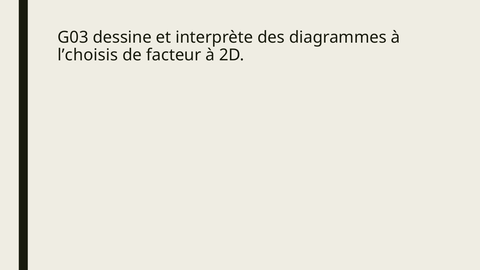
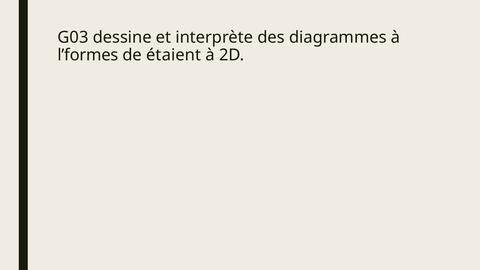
l’choisis: l’choisis -> l’formes
facteur: facteur -> étaient
